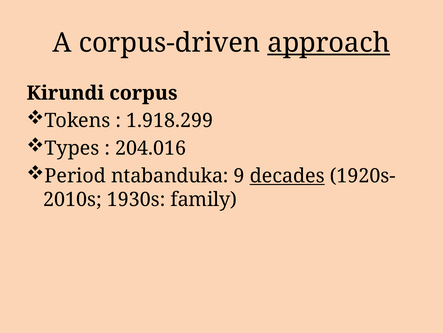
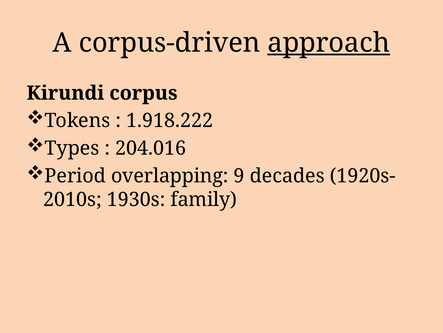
1.918.299: 1.918.299 -> 1.918.222
ntabanduka: ntabanduka -> overlapping
decades underline: present -> none
